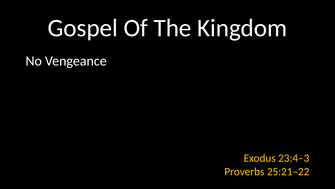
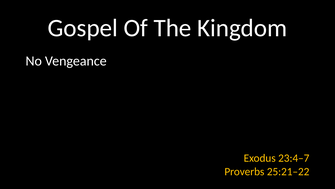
23:4–3: 23:4–3 -> 23:4–7
